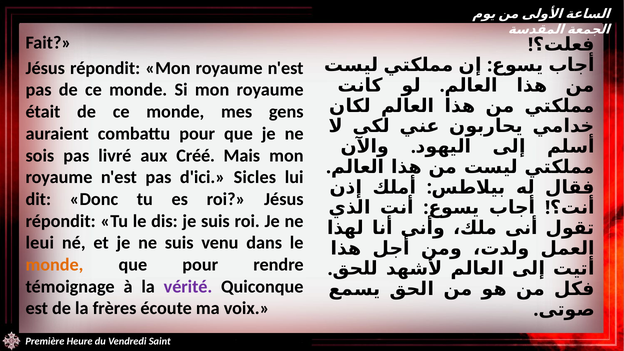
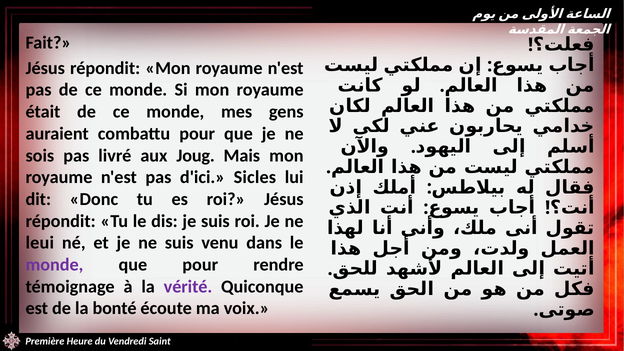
Créé: Créé -> Joug
monde at (54, 265) colour: orange -> purple
frères: frères -> bonté
